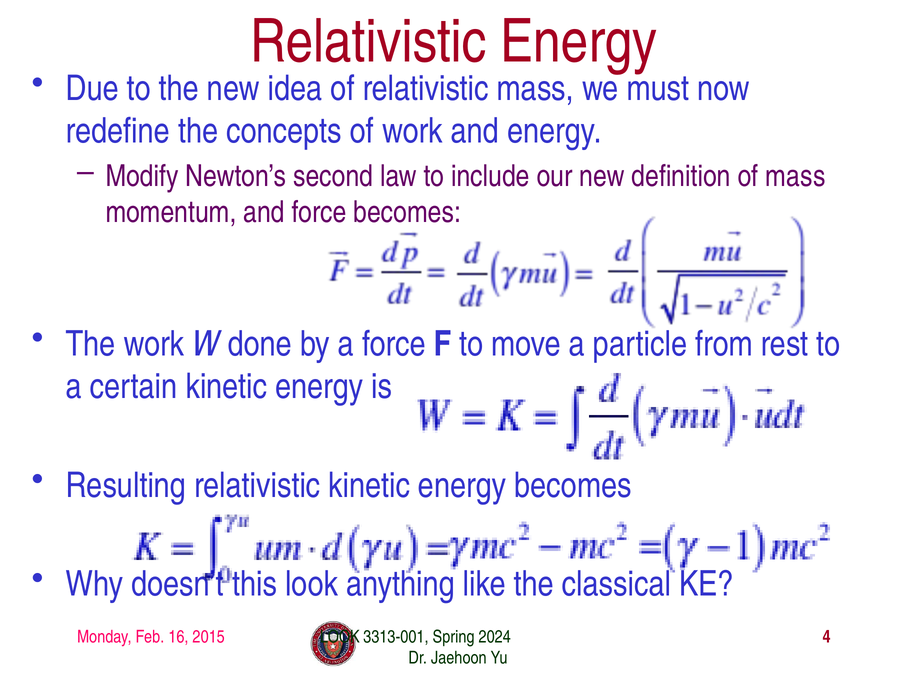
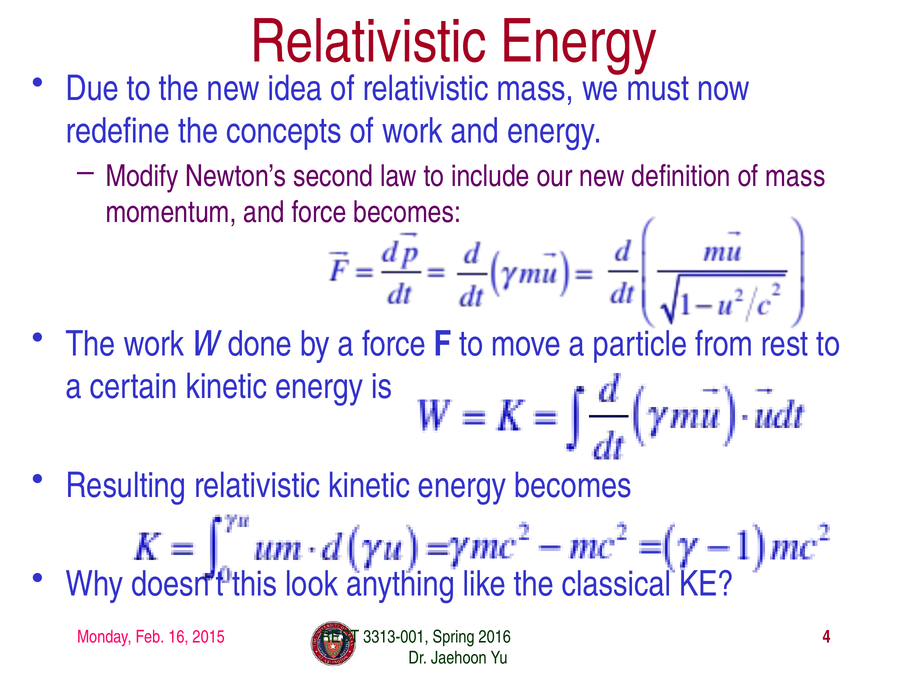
LOOK at (340, 637): LOOK -> REST
2024: 2024 -> 2016
